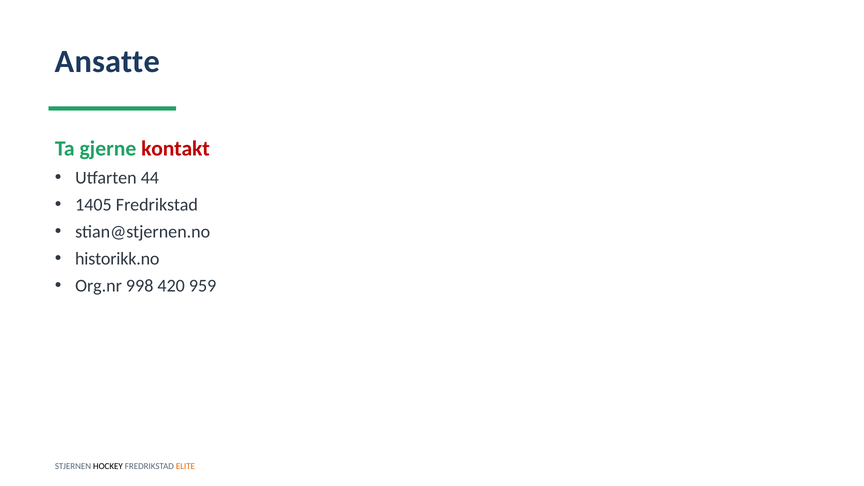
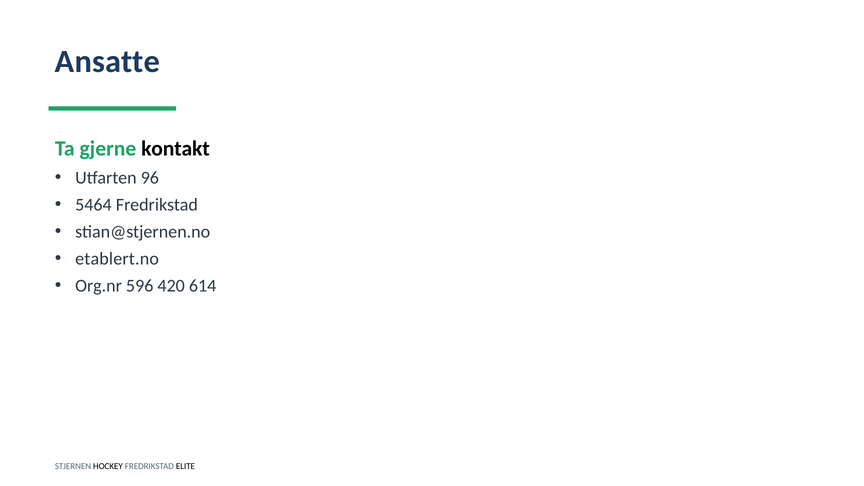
kontakt colour: red -> black
44: 44 -> 96
1405: 1405 -> 5464
historikk.no: historikk.no -> etablert.no
998: 998 -> 596
959: 959 -> 614
ELITE colour: orange -> black
